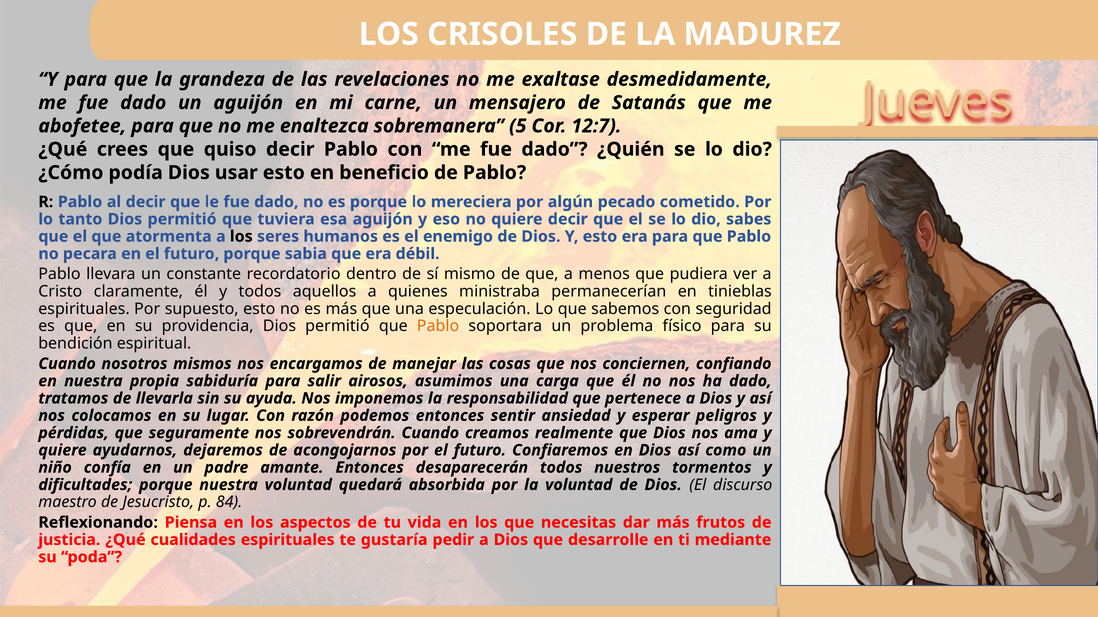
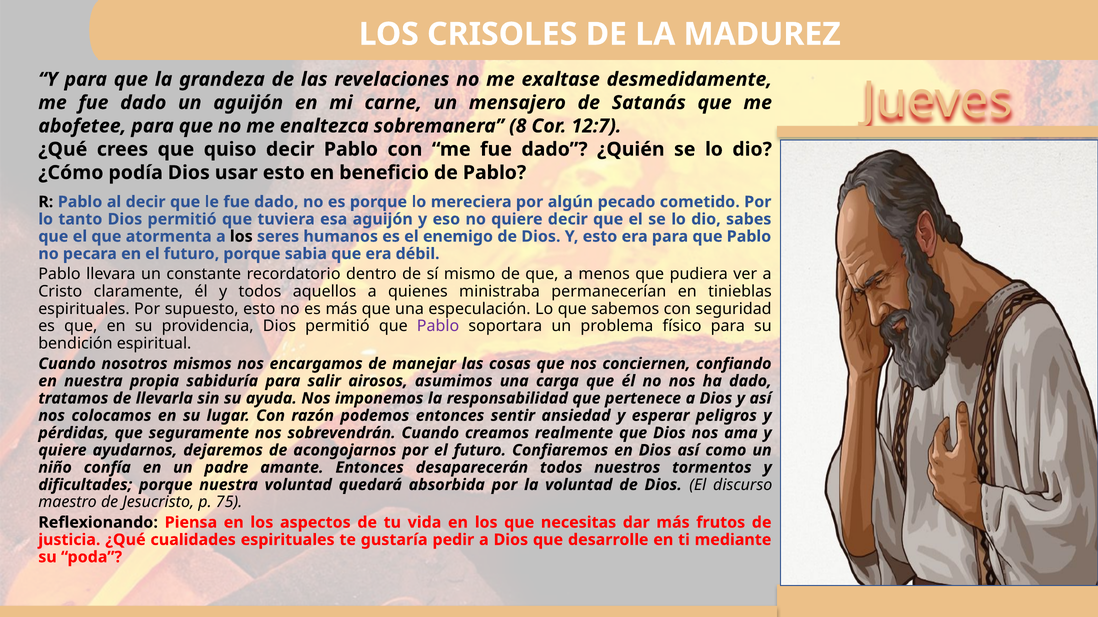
5: 5 -> 8
Pablo at (438, 326) colour: orange -> purple
84: 84 -> 75
